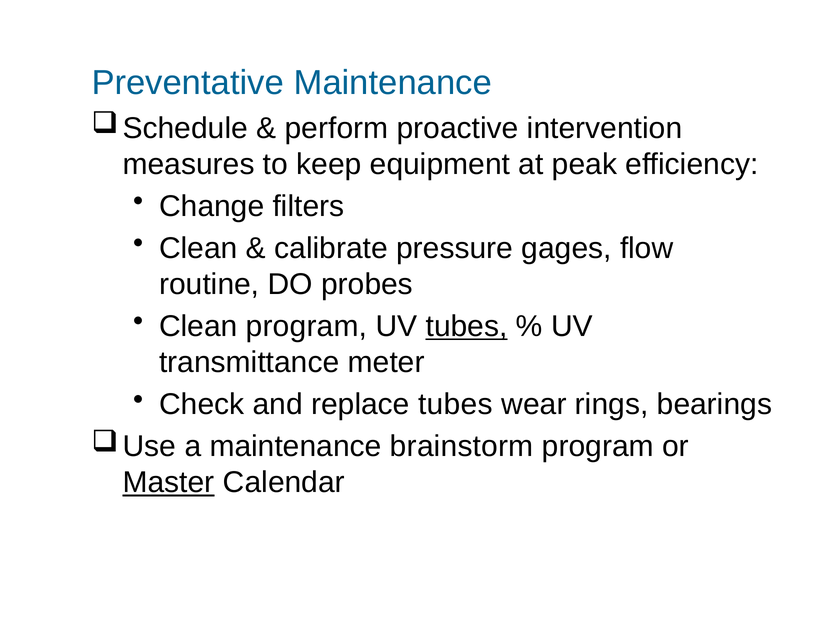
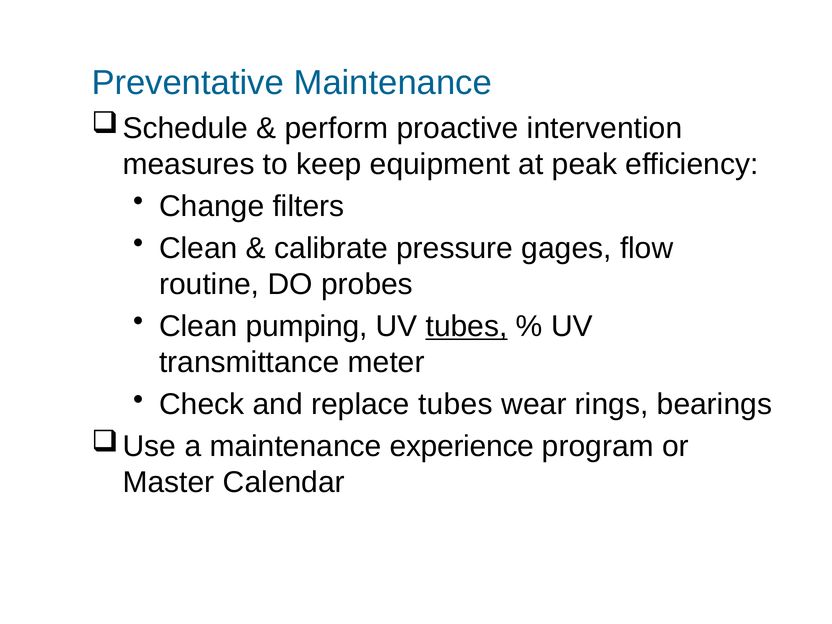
Clean program: program -> pumping
brainstorm: brainstorm -> experience
Master underline: present -> none
